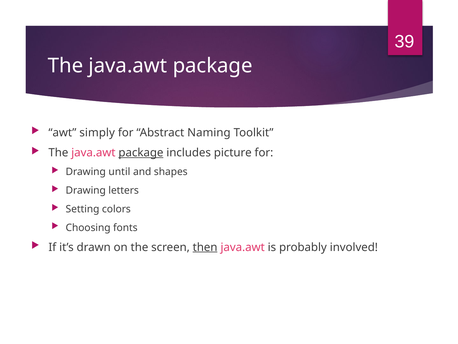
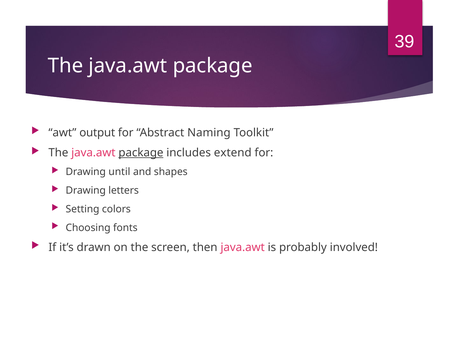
simply: simply -> output
picture: picture -> extend
then underline: present -> none
